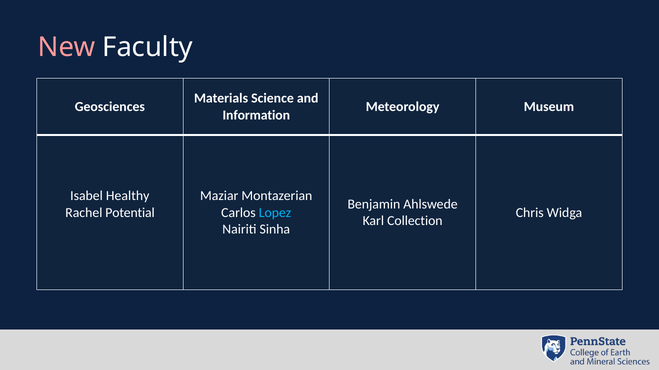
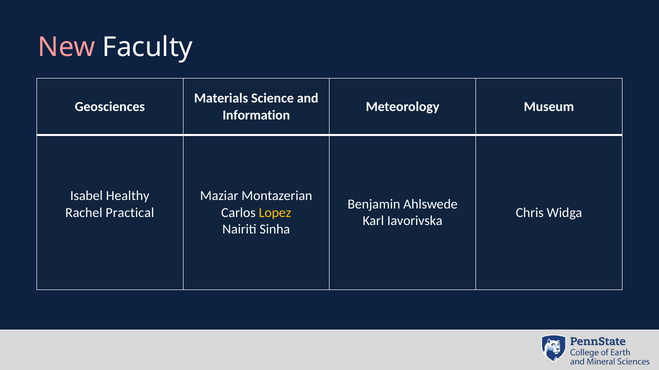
Potential: Potential -> Practical
Lopez colour: light blue -> yellow
Collection: Collection -> Iavorivska
